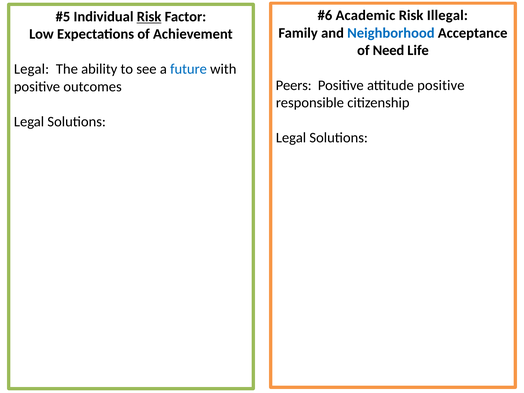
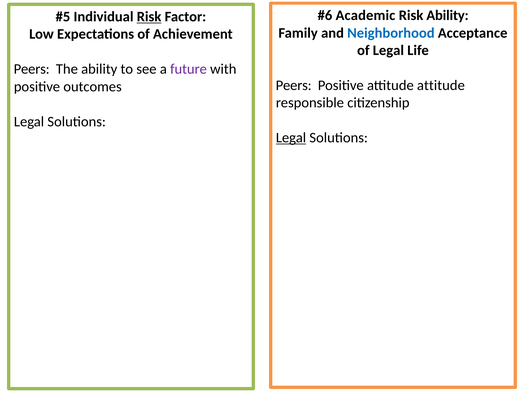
Risk Illegal: Illegal -> Ability
of Need: Need -> Legal
Legal at (32, 69): Legal -> Peers
future colour: blue -> purple
attitude positive: positive -> attitude
Legal at (291, 138) underline: none -> present
